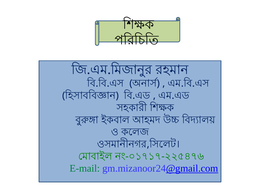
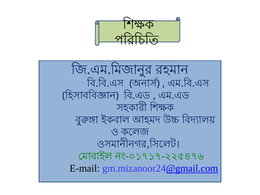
E-mail colour: green -> black
